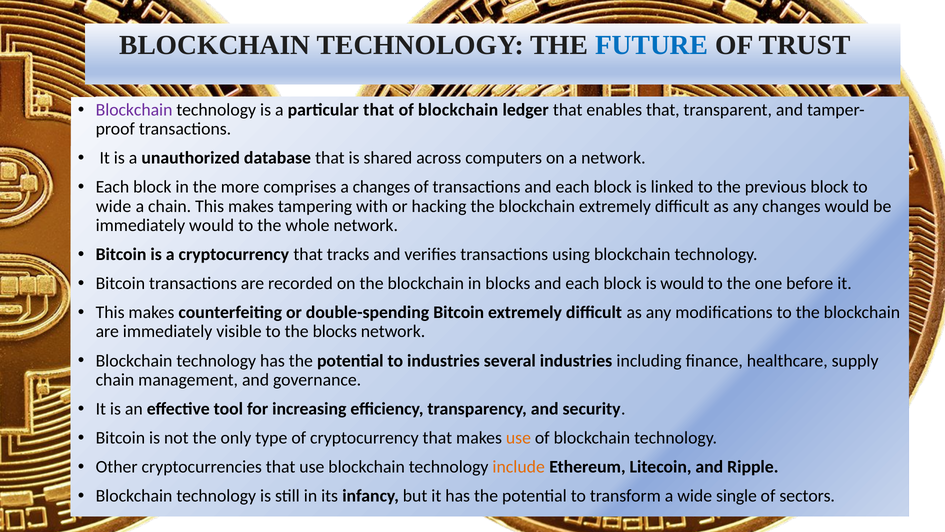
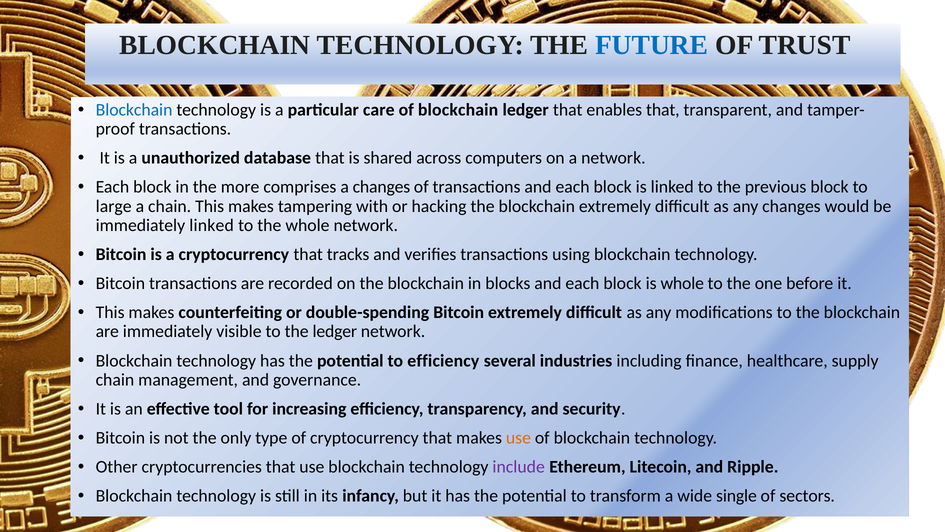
Blockchain at (134, 110) colour: purple -> blue
particular that: that -> care
wide at (114, 206): wide -> large
immediately would: would -> linked
is would: would -> whole
the blocks: blocks -> ledger
to industries: industries -> efficiency
include colour: orange -> purple
